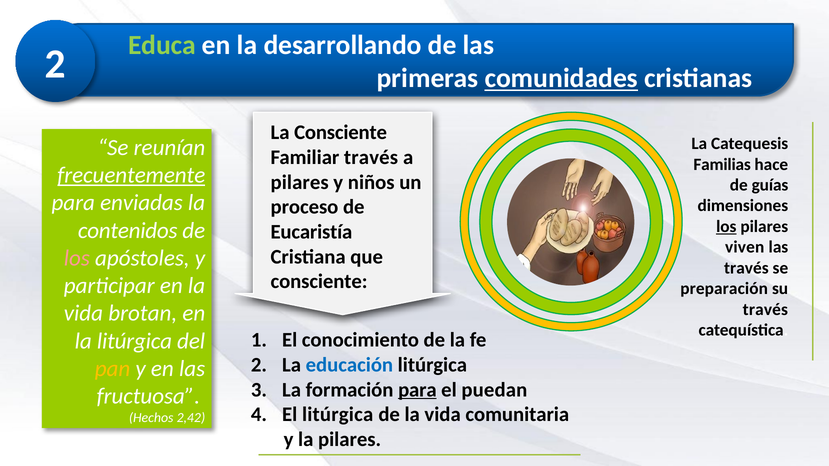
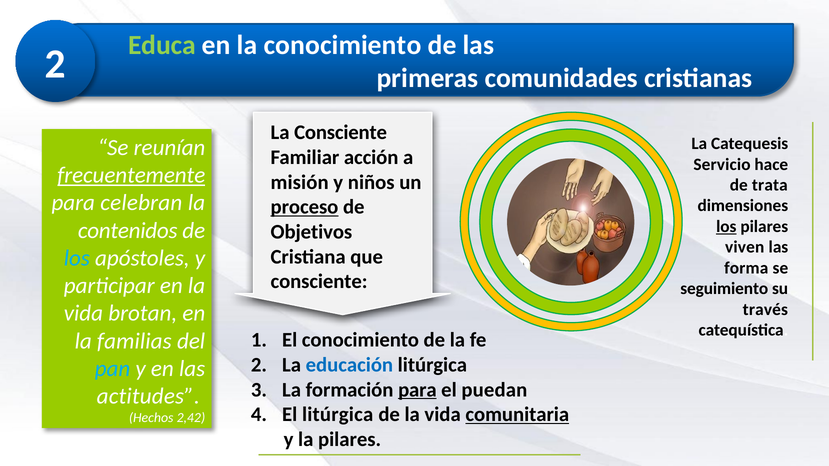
la desarrollando: desarrollando -> conocimiento
comunidades underline: present -> none
Familiar través: través -> acción
Familias: Familias -> Servicio
pilares at (300, 182): pilares -> misión
guías: guías -> trata
enviadas: enviadas -> celebran
proceso underline: none -> present
Eucaristía: Eucaristía -> Objetivos
los at (77, 258) colour: pink -> light blue
través at (746, 268): través -> forma
preparación: preparación -> seguimiento
la litúrgica: litúrgica -> familias
pan colour: yellow -> light blue
fructuosa: fructuosa -> actitudes
comunitaria underline: none -> present
